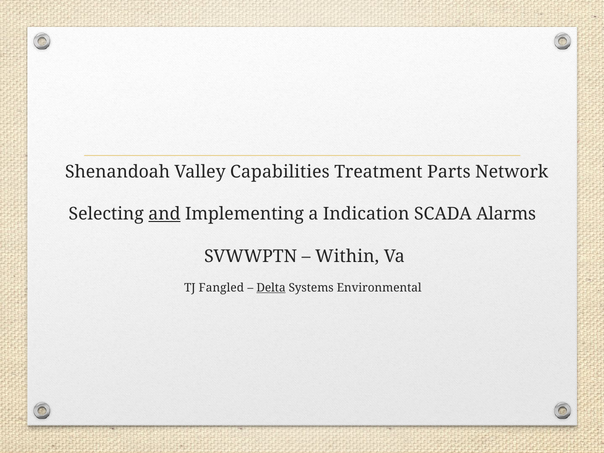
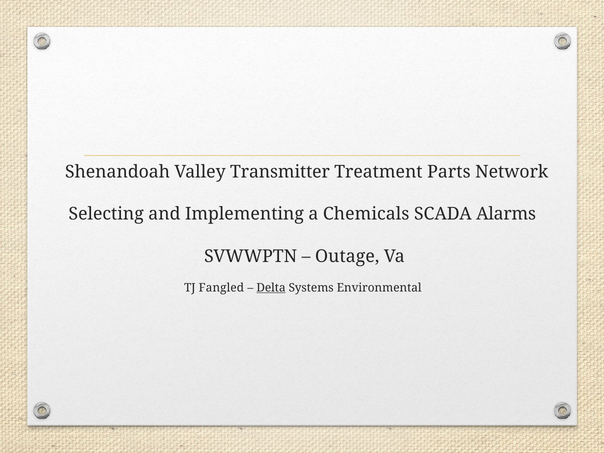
Capabilities: Capabilities -> Transmitter
and underline: present -> none
Indication: Indication -> Chemicals
Within: Within -> Outage
